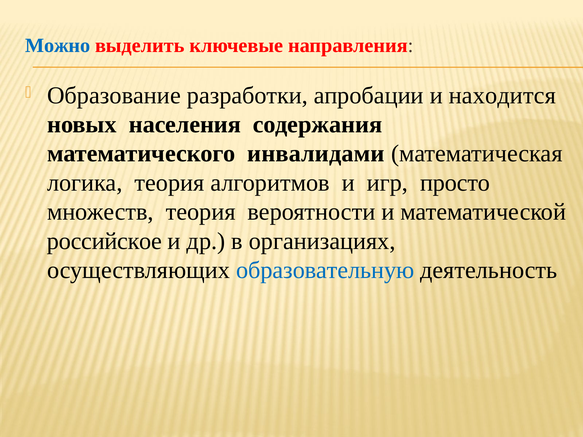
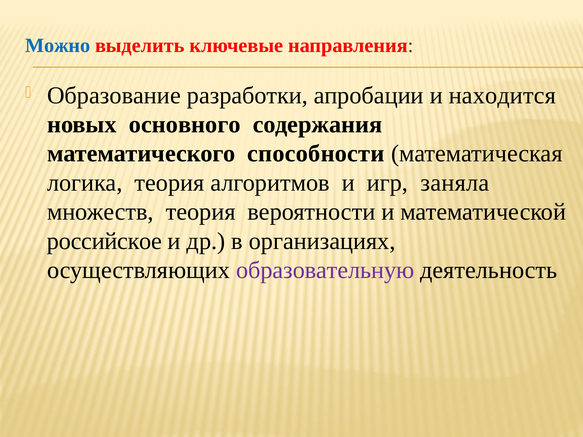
населения: населения -> основного
инвалидами: инвалидами -> способности
просто: просто -> заняла
образовательную colour: blue -> purple
